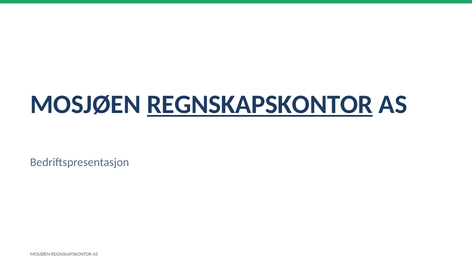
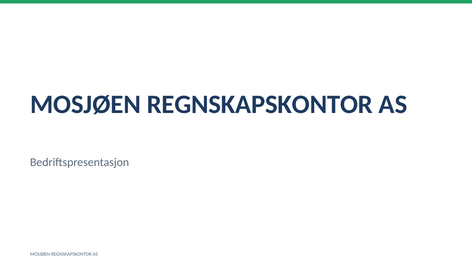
REGNSKAPSKONTOR at (260, 105) underline: present -> none
